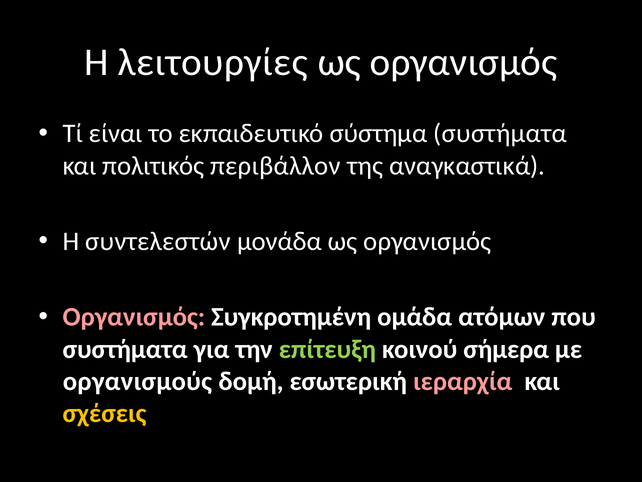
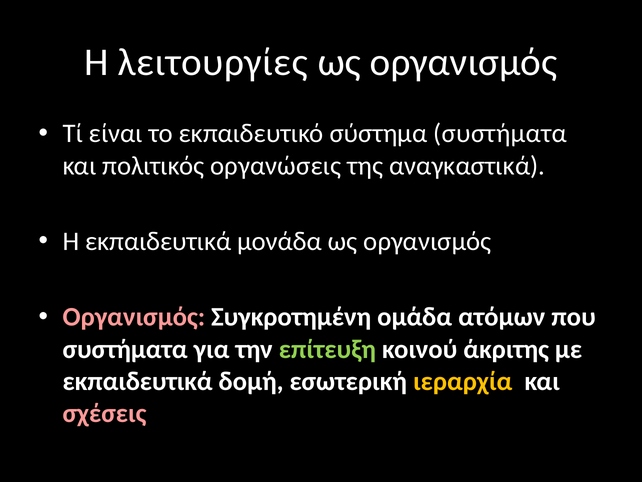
περιβάλλον: περιβάλλον -> οργανώσεις
Η συντελεστών: συντελεστών -> εκπαιδευτικά
σήμερα: σήμερα -> άκριτης
οργανισμούς at (137, 381): οργανισμούς -> εκπαιδευτικά
ιεραρχία colour: pink -> yellow
σχέσεις colour: yellow -> pink
